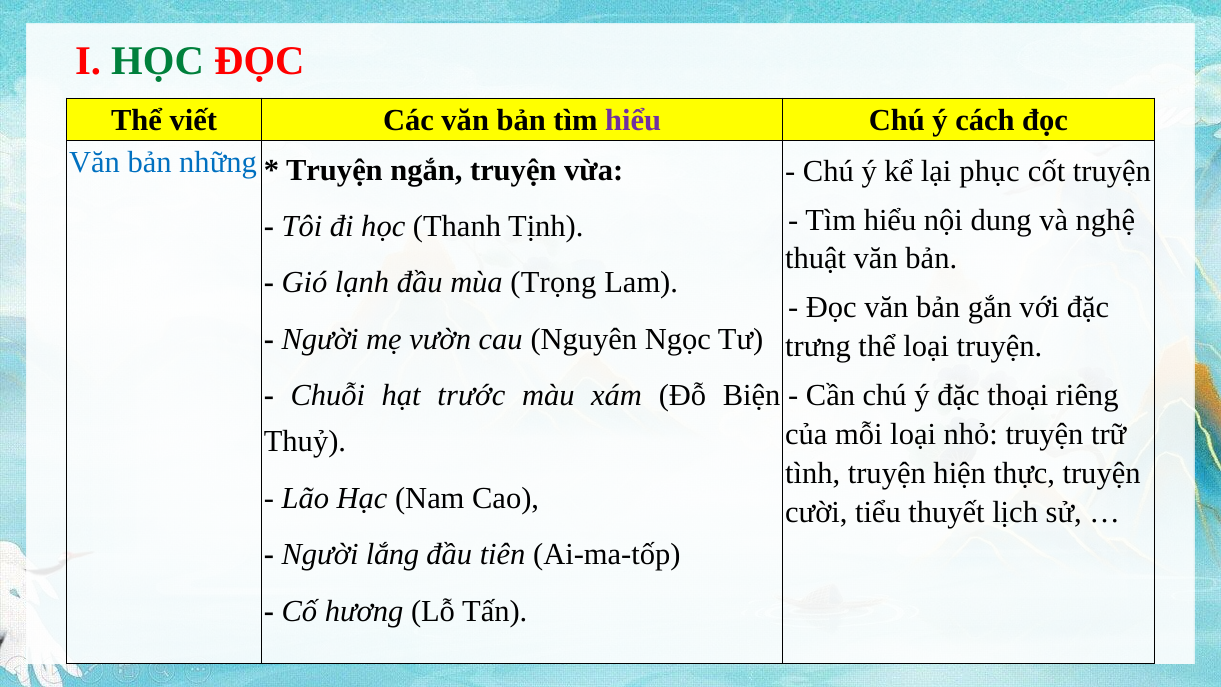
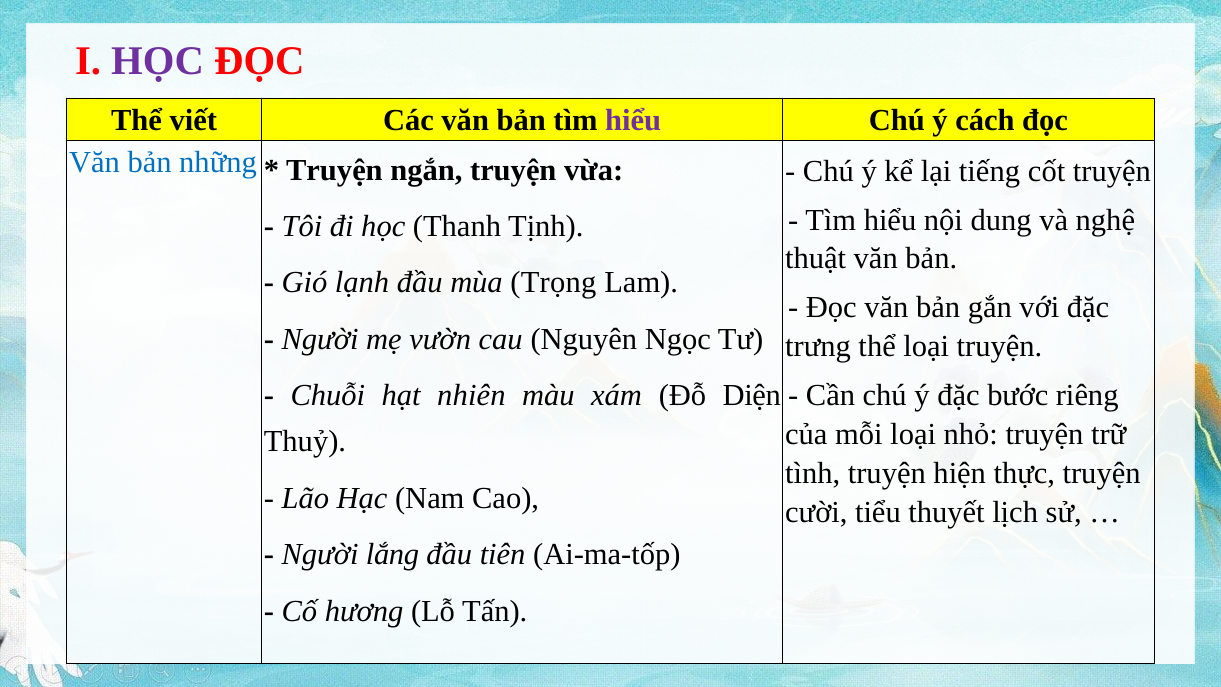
HỌC at (158, 62) colour: green -> purple
phục: phục -> tiếng
thoại: thoại -> bước
trước: trước -> nhiên
Biện: Biện -> Diện
